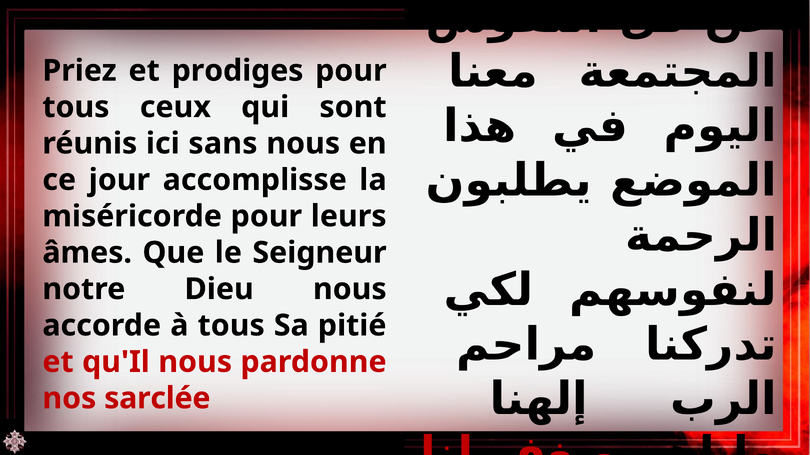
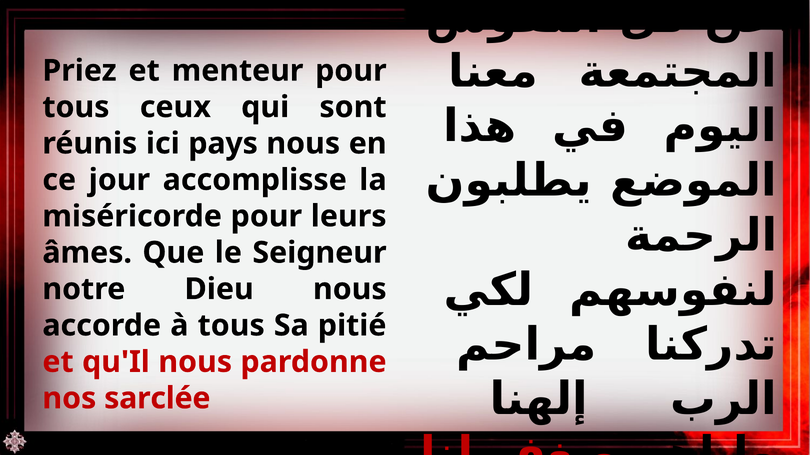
prodiges: prodiges -> menteur
sans: sans -> pays
